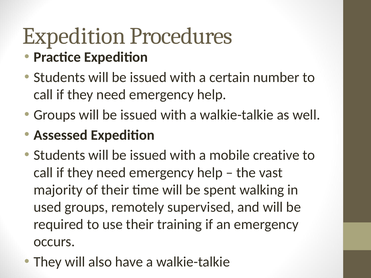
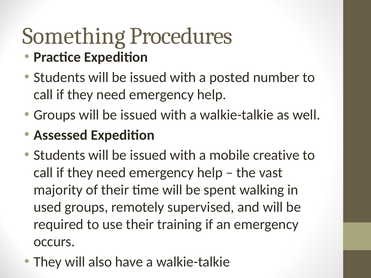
Expedition at (74, 36): Expedition -> Something
certain: certain -> posted
